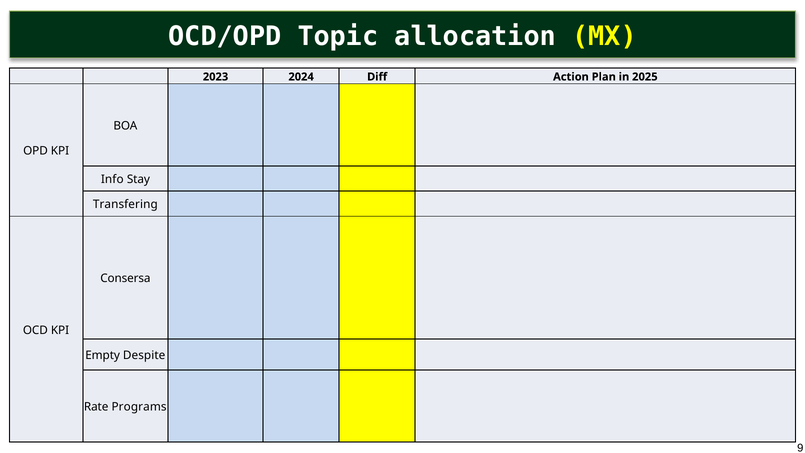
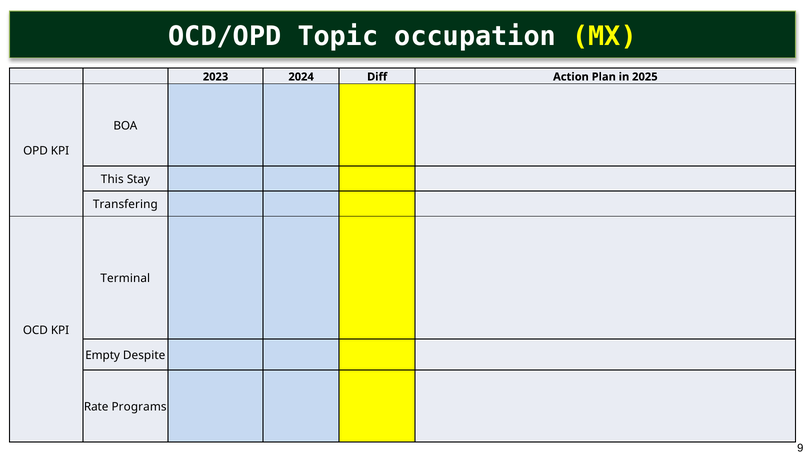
allocation: allocation -> occupation
Info: Info -> This
Consersa: Consersa -> Terminal
